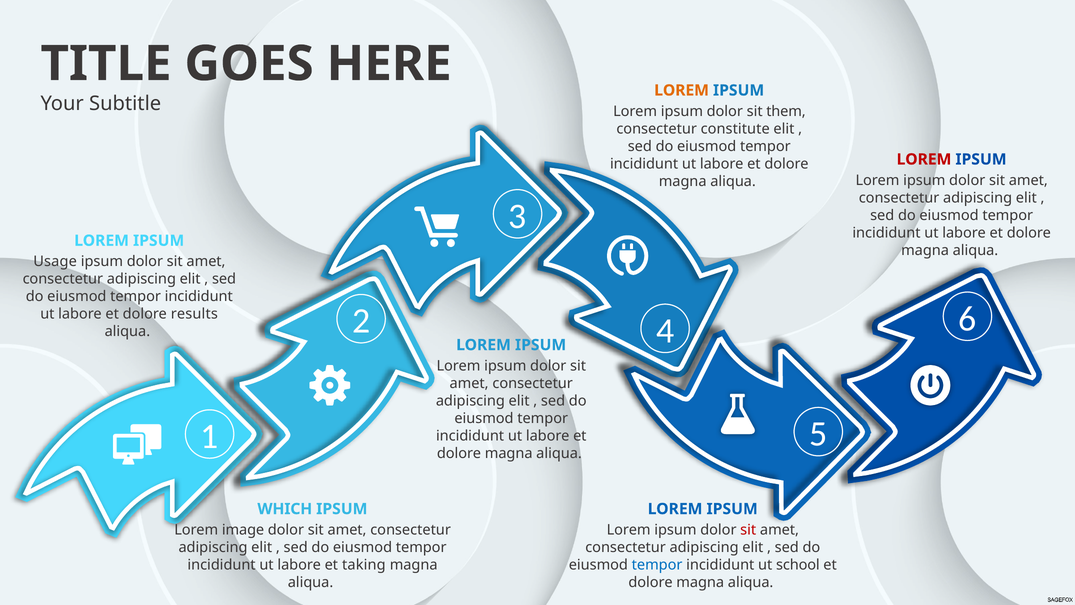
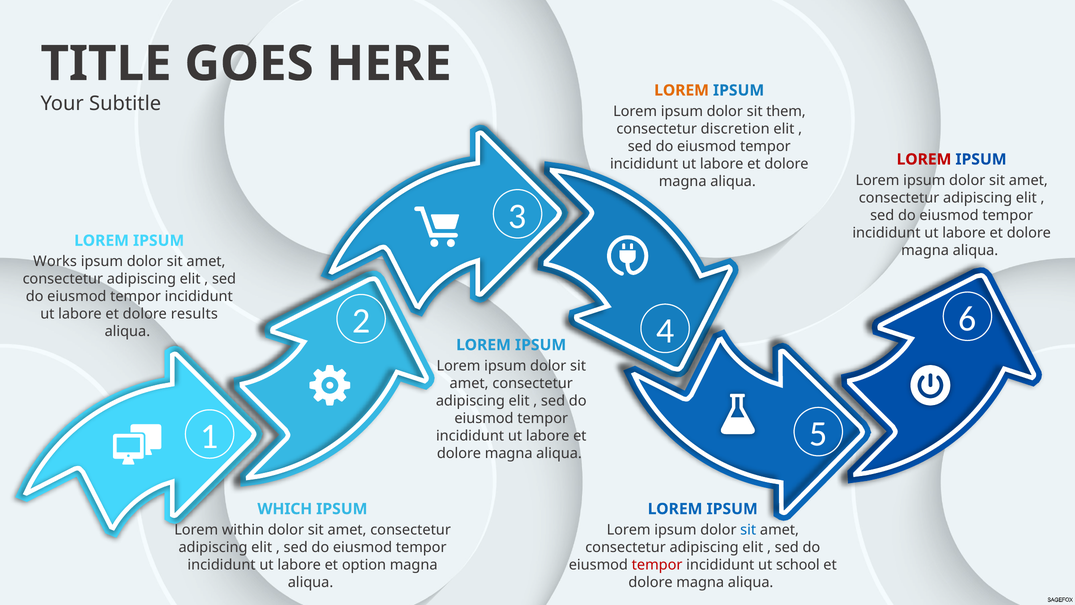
constitute: constitute -> discretion
Usage: Usage -> Works
image: image -> within
sit at (748, 530) colour: red -> blue
taking: taking -> option
tempor at (657, 565) colour: blue -> red
